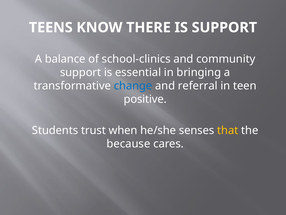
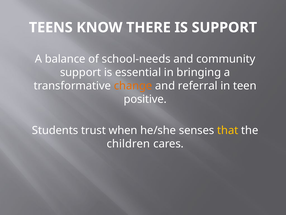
school-clinics: school-clinics -> school-needs
change colour: blue -> orange
because: because -> children
